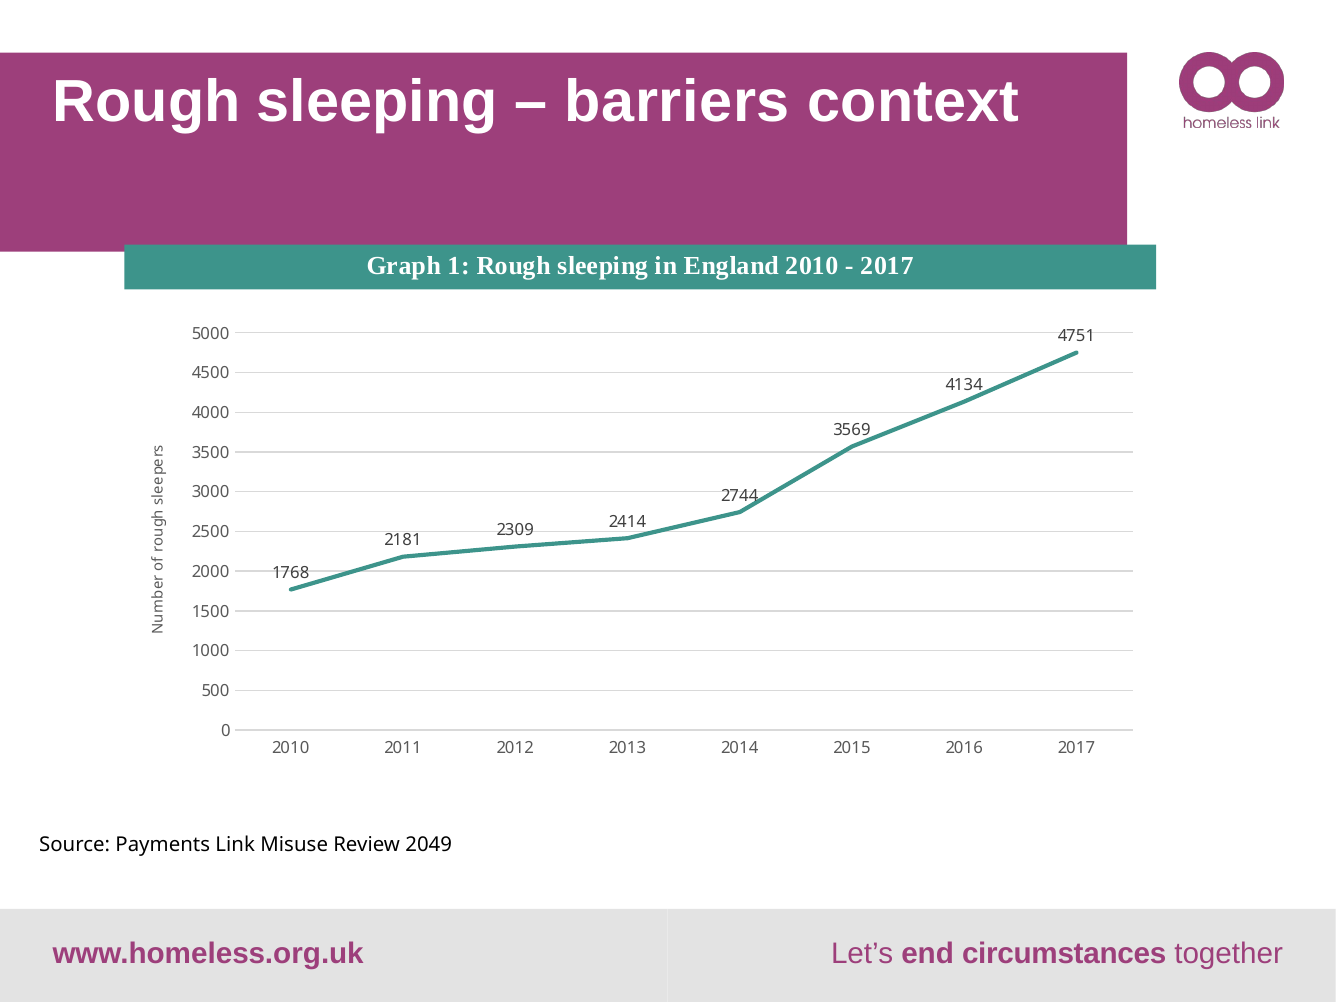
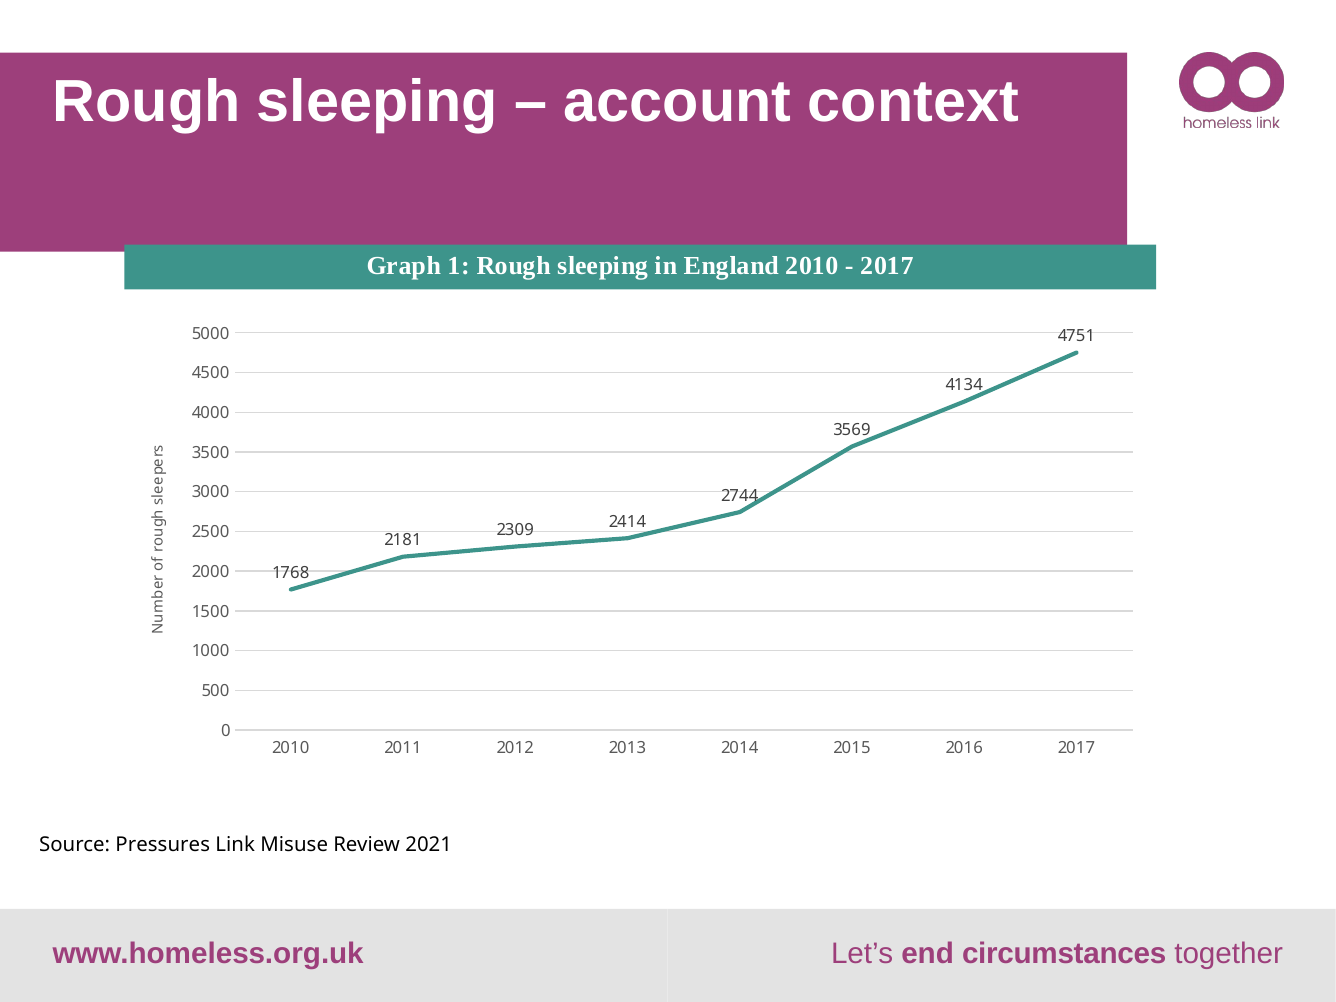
barriers: barriers -> account
Payments: Payments -> Pressures
2049: 2049 -> 2021
